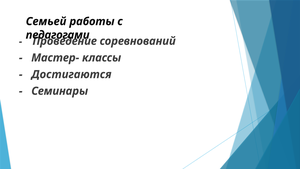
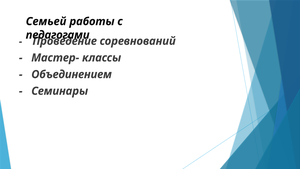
Достигаются: Достигаются -> Объединением
